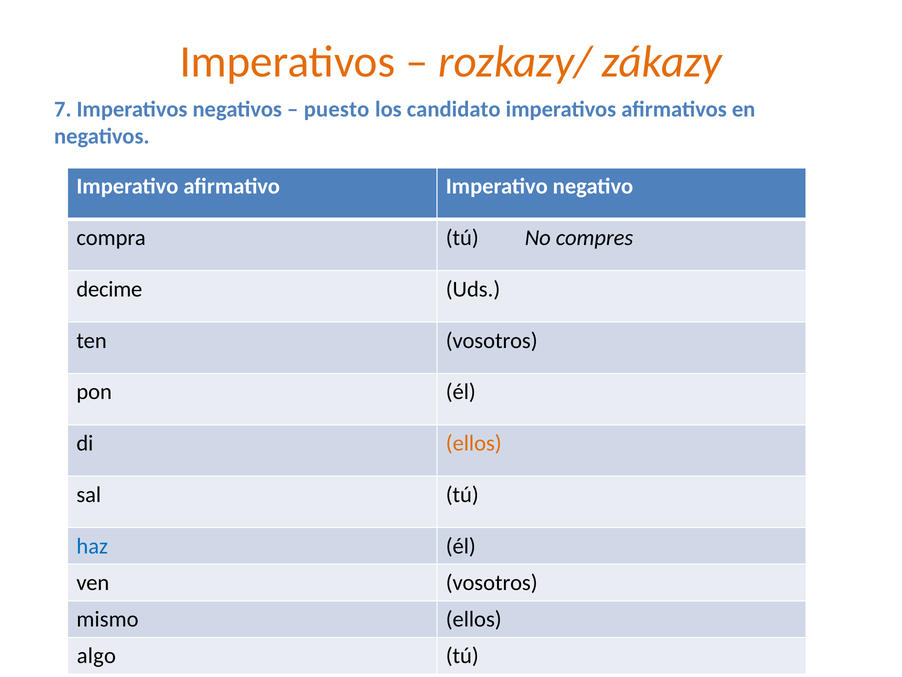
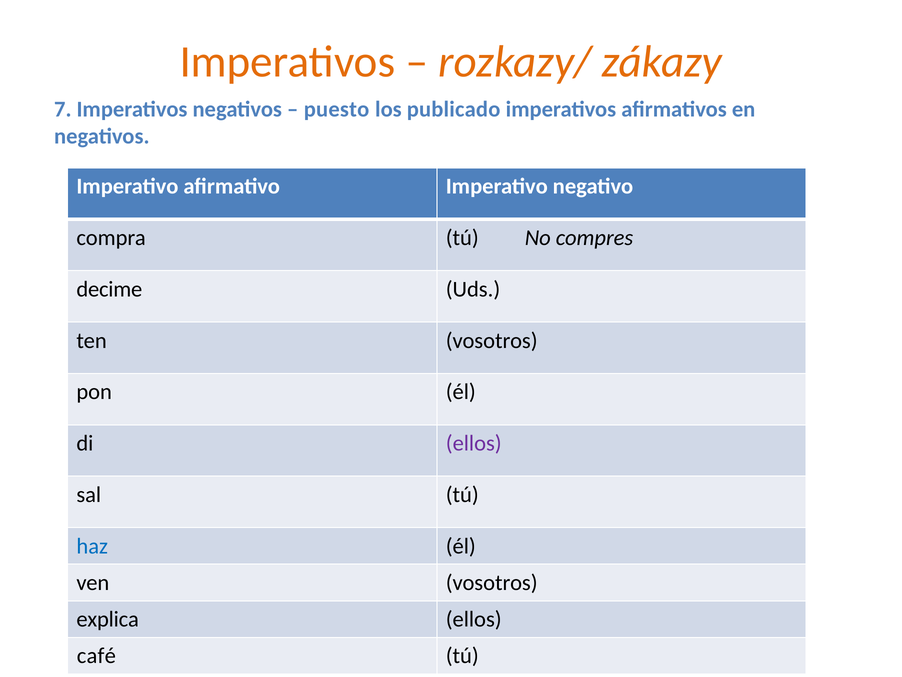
candidato: candidato -> publicado
ellos at (474, 443) colour: orange -> purple
mismo: mismo -> explica
algo: algo -> café
